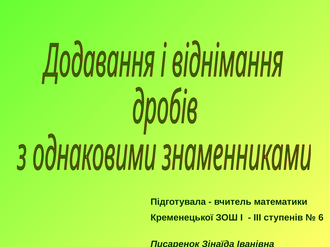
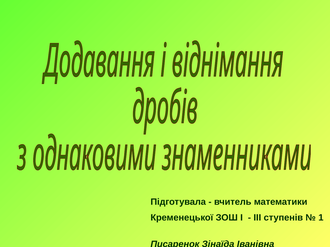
6: 6 -> 1
